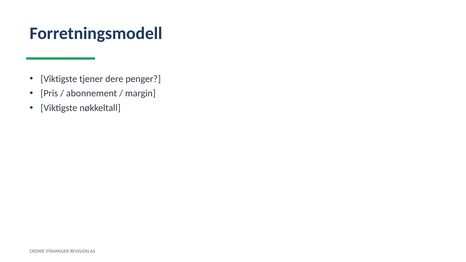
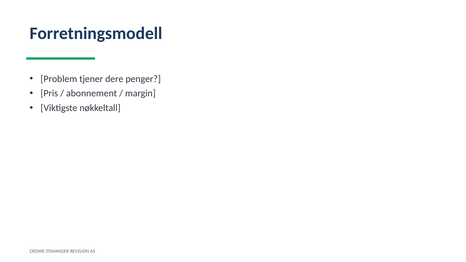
Viktigste at (59, 79): Viktigste -> Problem
